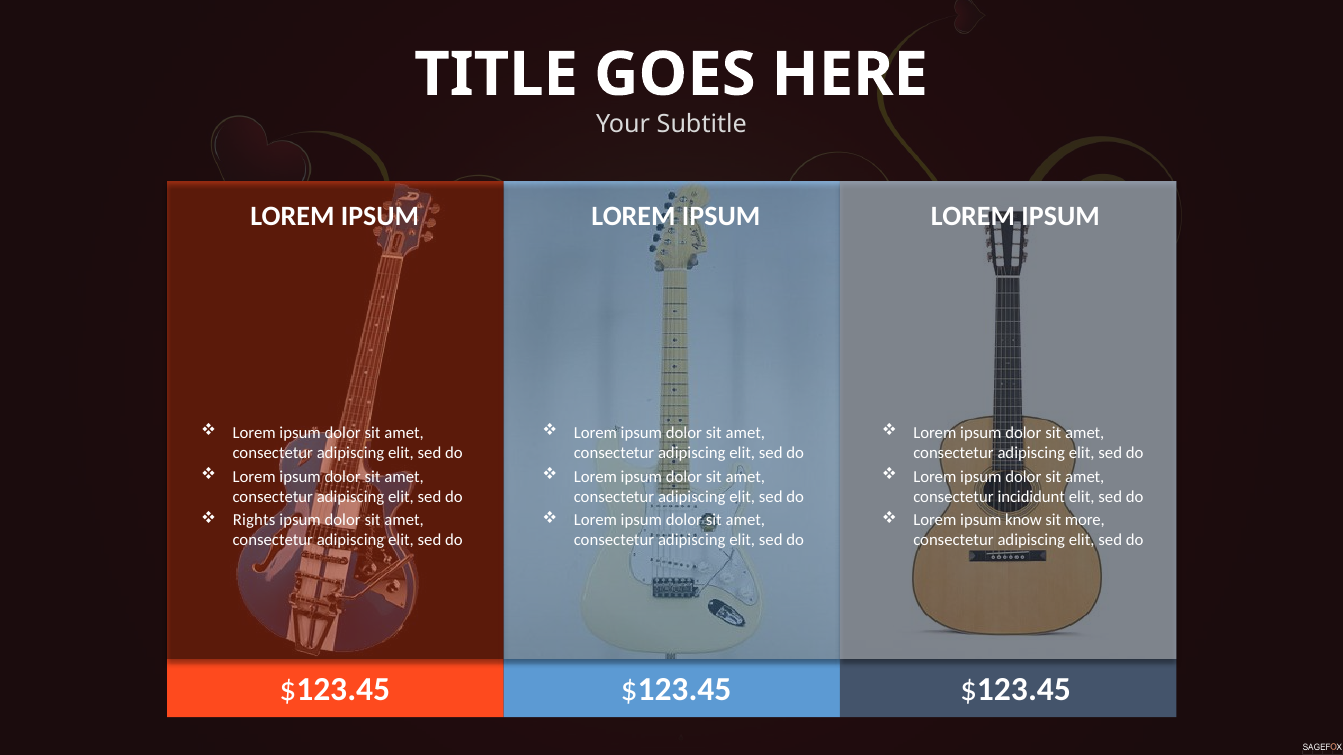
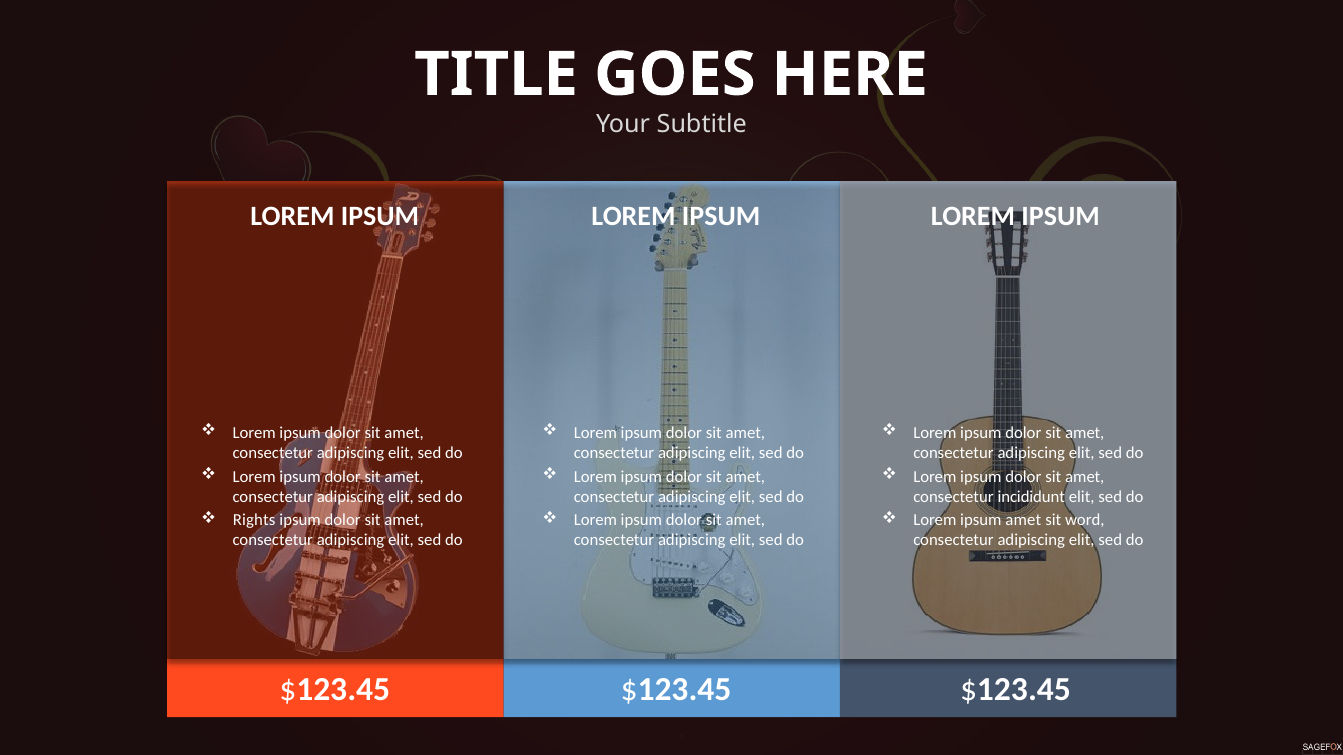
ipsum know: know -> amet
more: more -> word
